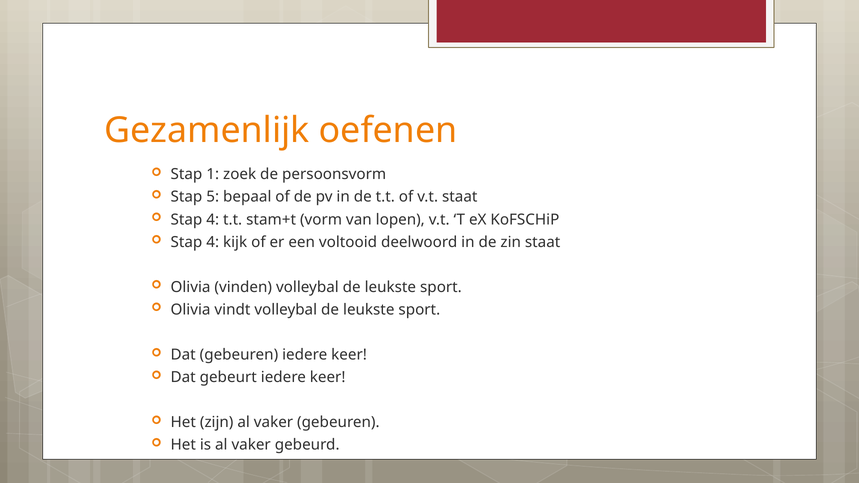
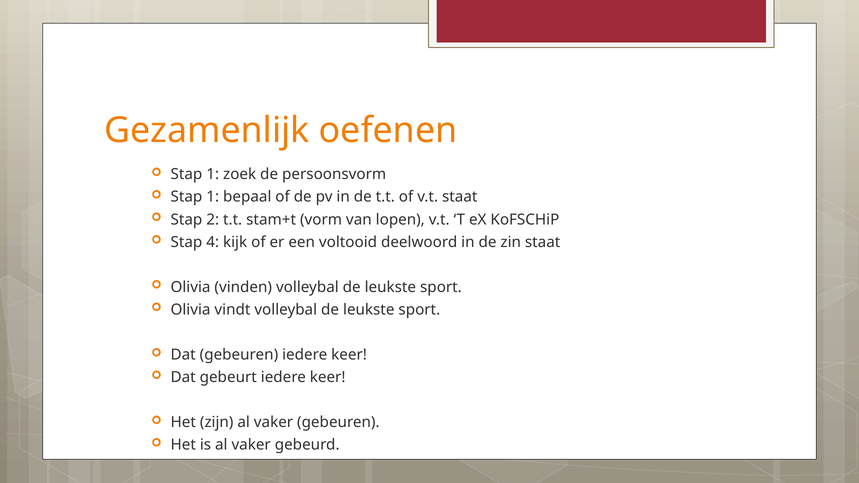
5 at (213, 197): 5 -> 1
4 at (213, 220): 4 -> 2
